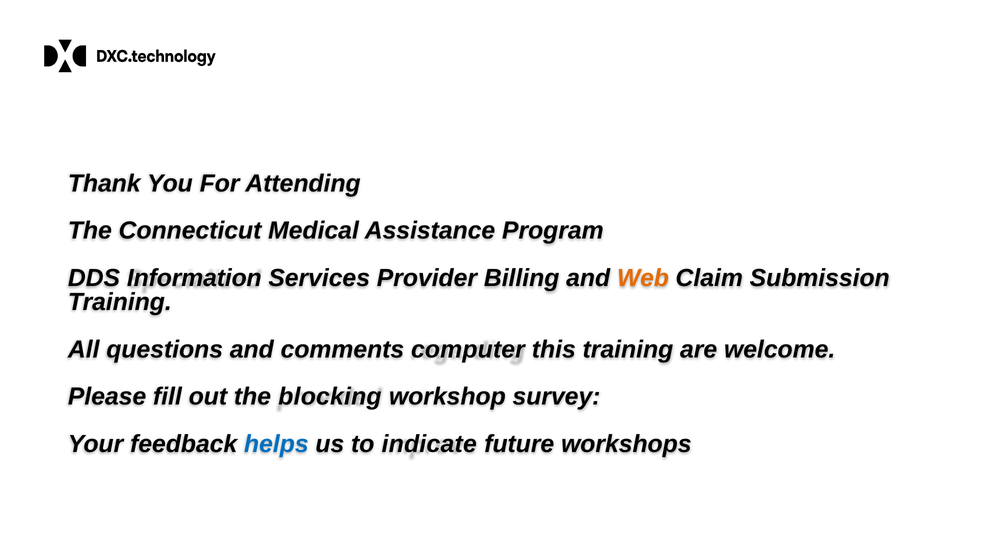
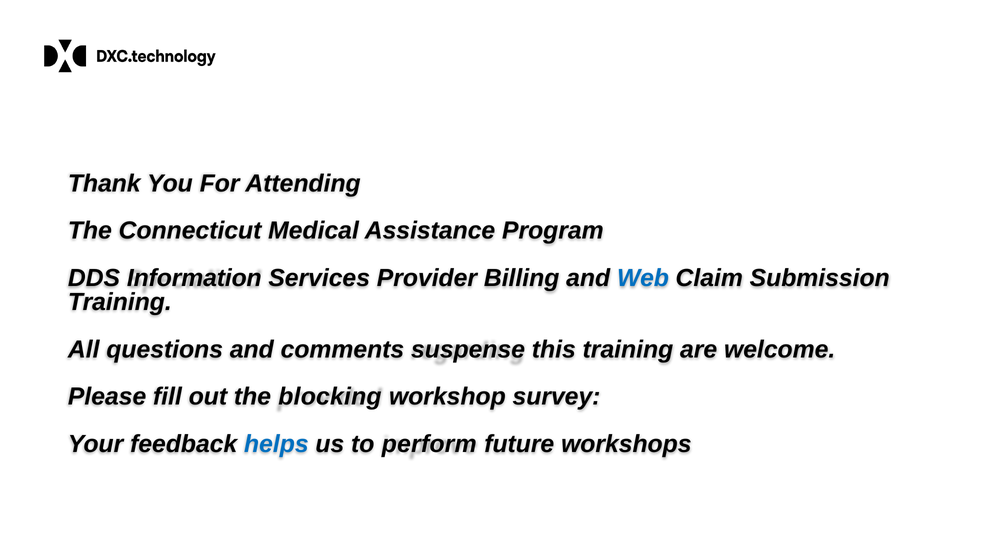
Web colour: orange -> blue
computer: computer -> suspense
indicate: indicate -> perform
